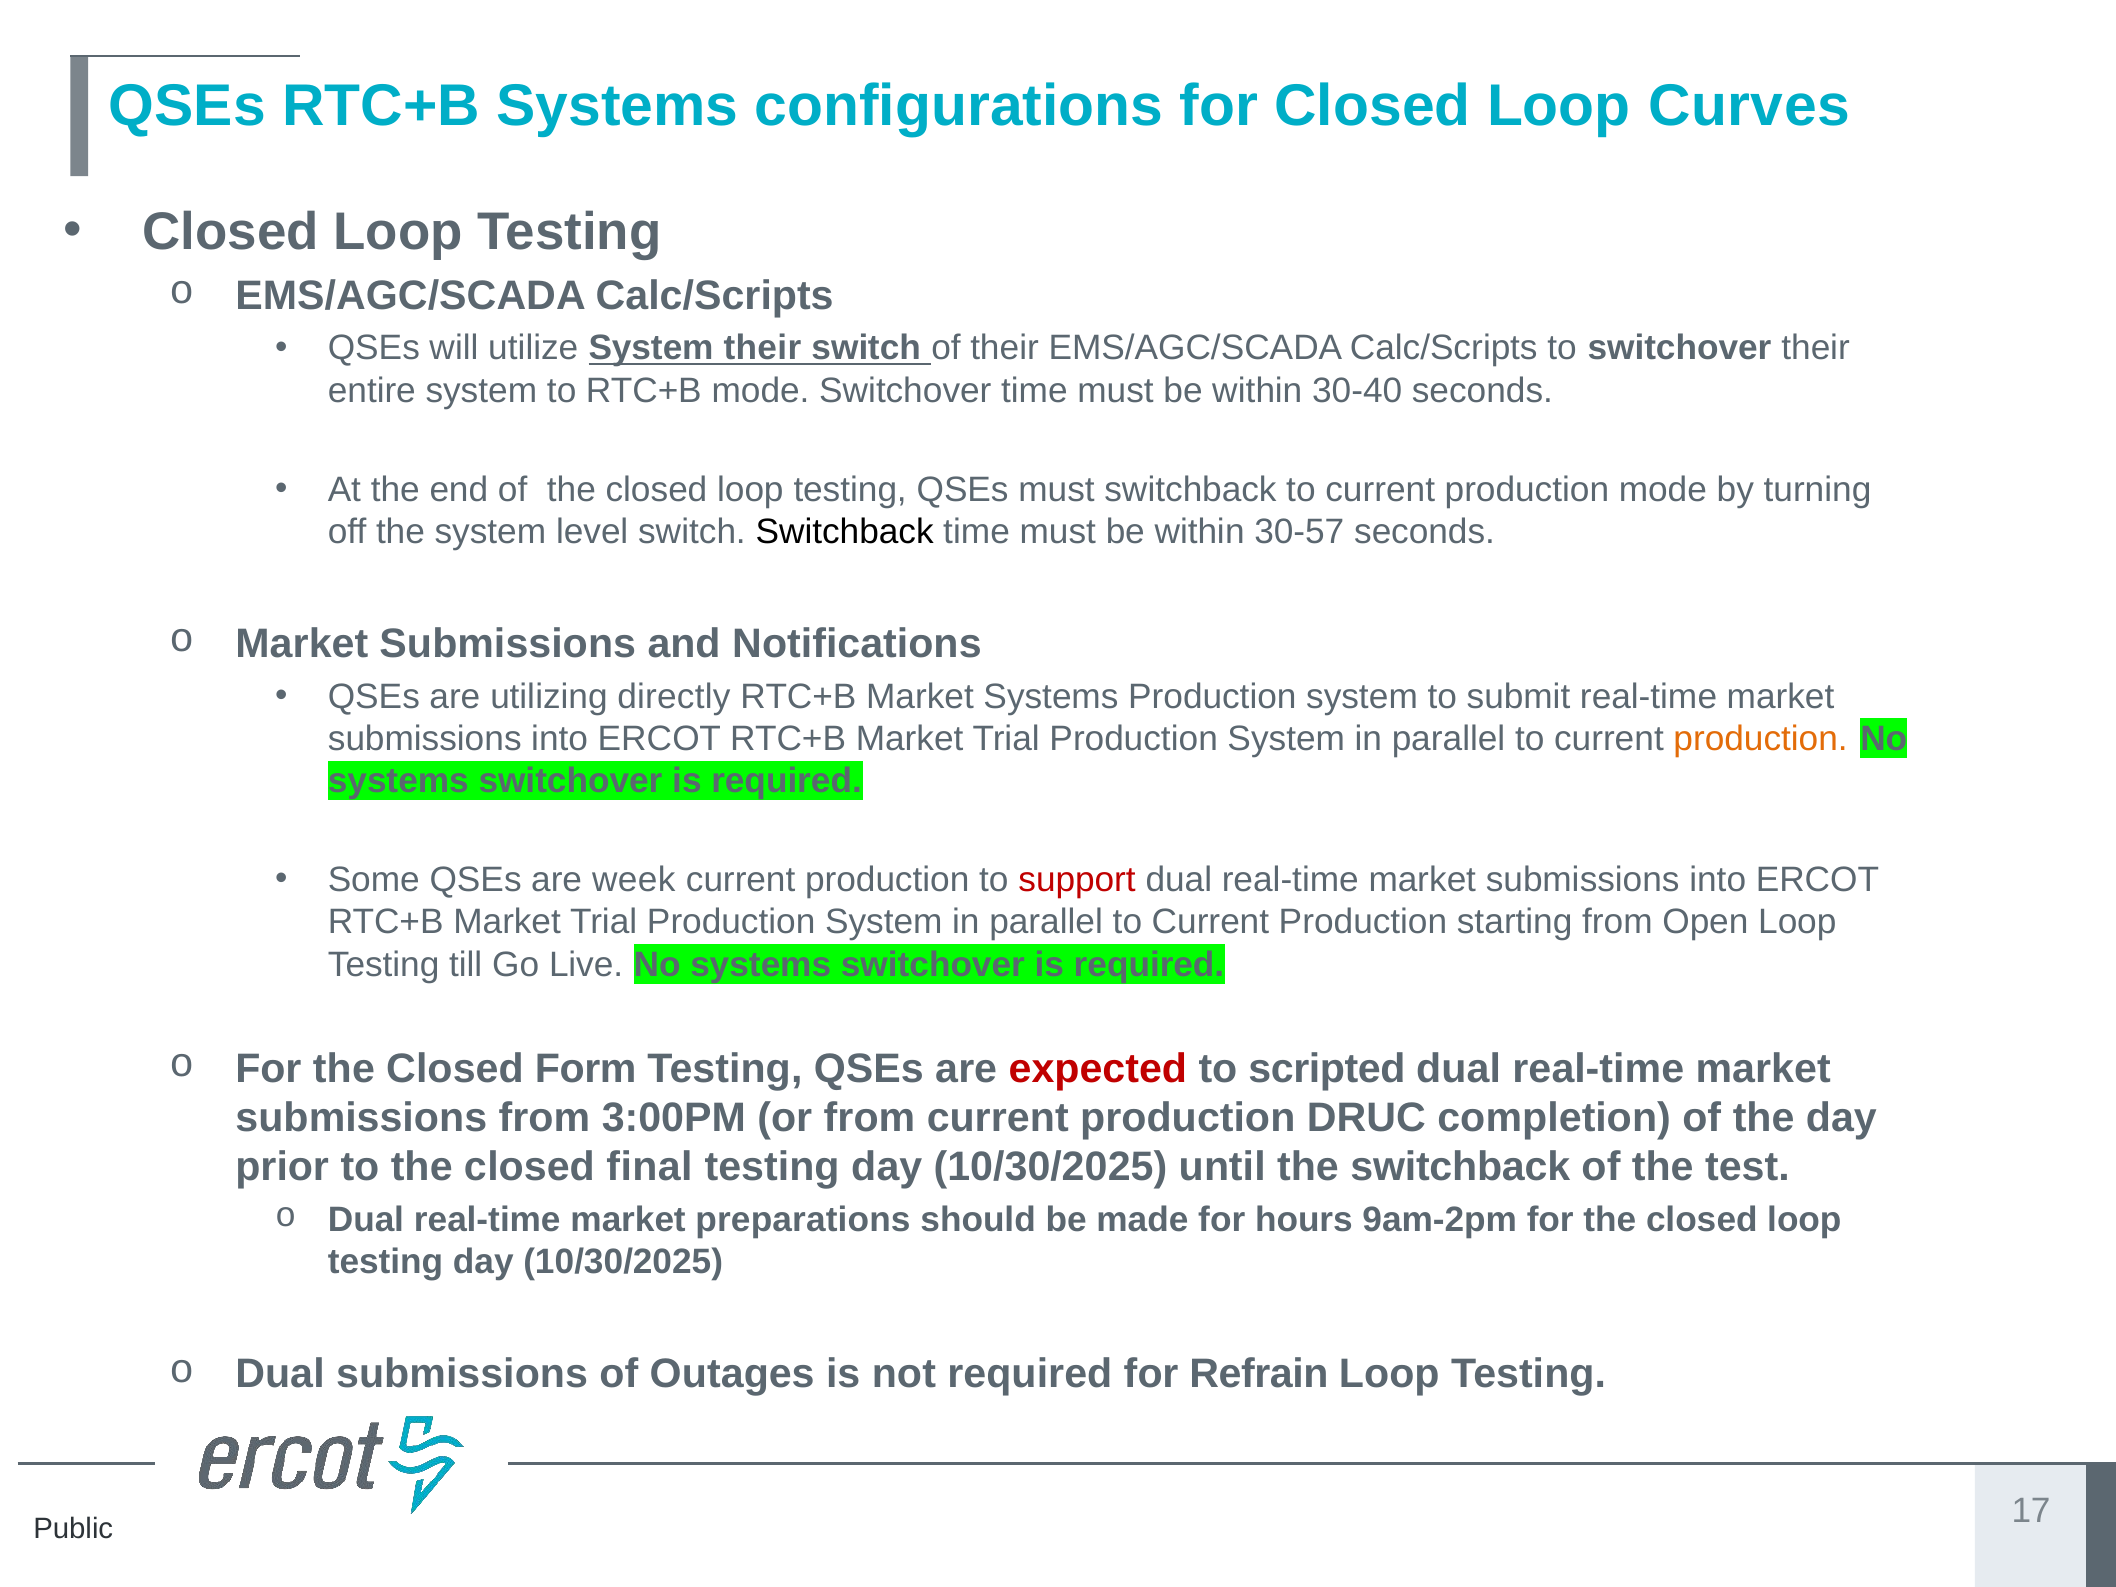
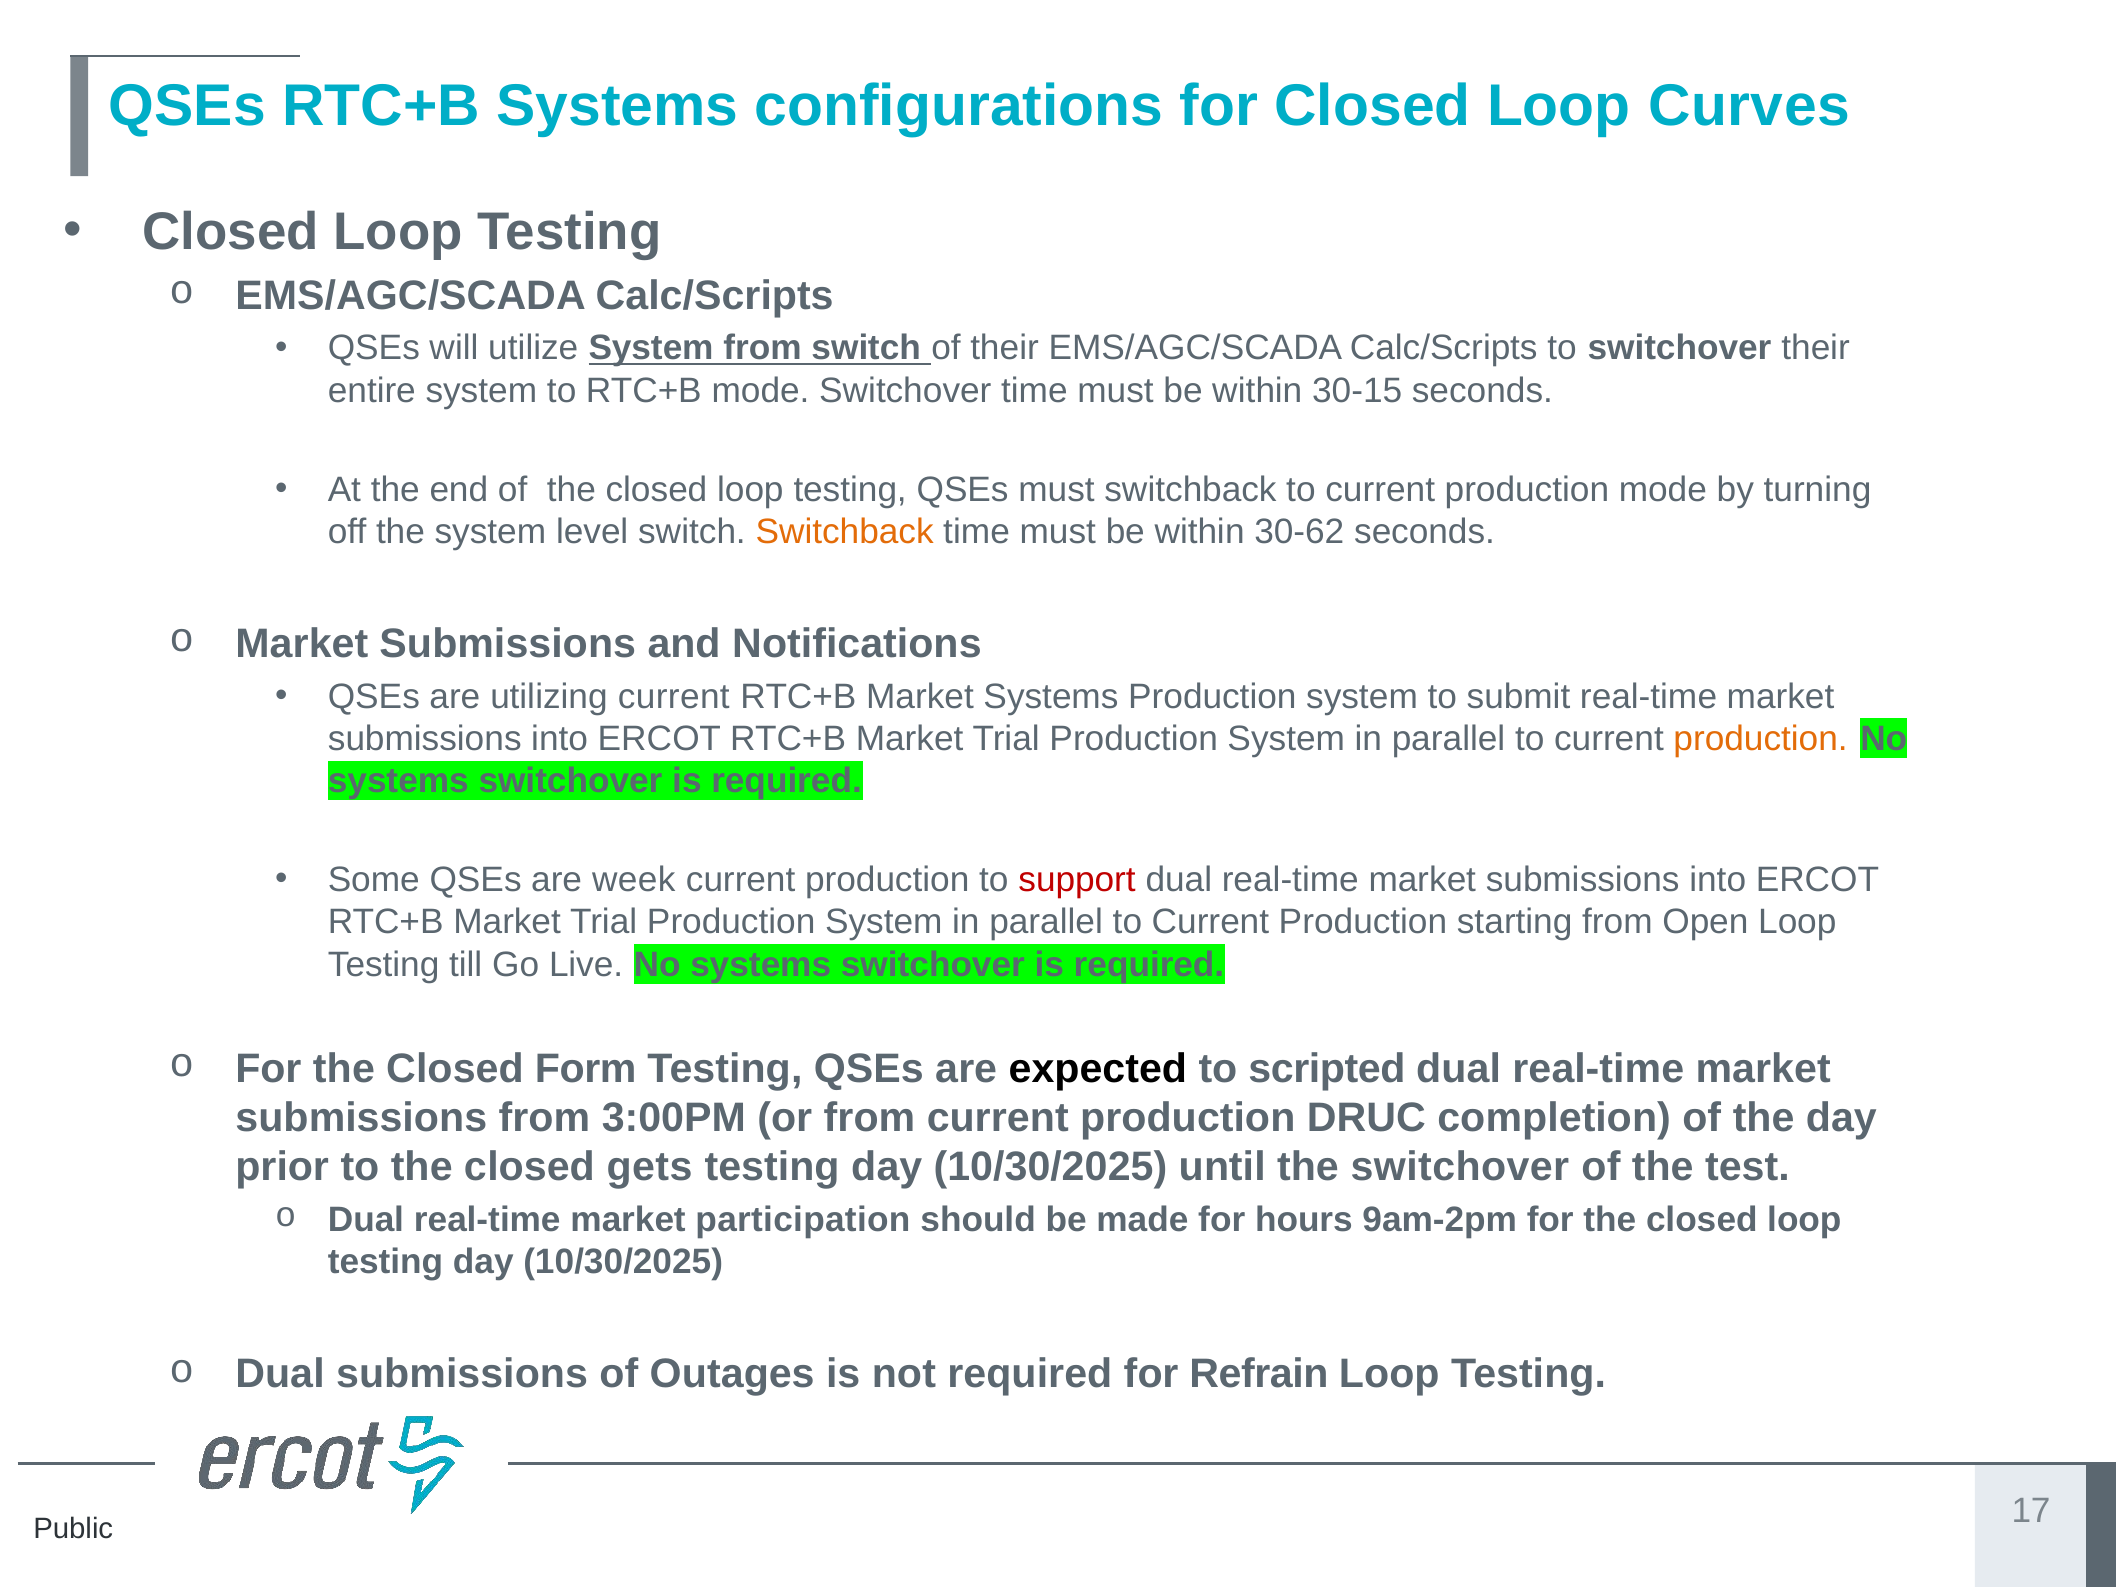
System their: their -> from
30-40: 30-40 -> 30-15
Switchback at (845, 532) colour: black -> orange
30-57: 30-57 -> 30-62
utilizing directly: directly -> current
expected colour: red -> black
final: final -> gets
the switchback: switchback -> switchover
preparations: preparations -> participation
